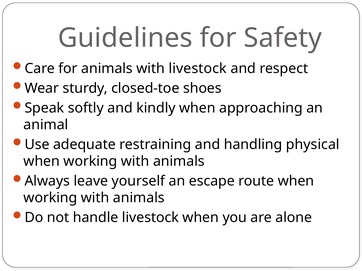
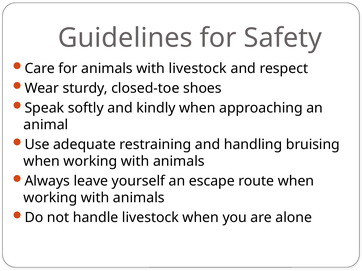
physical: physical -> bruising
